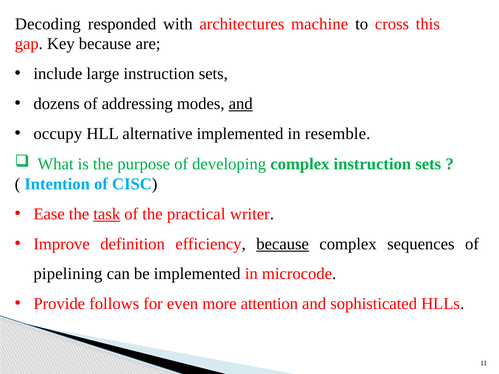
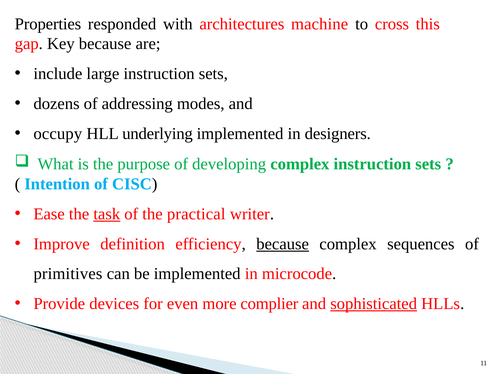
Decoding: Decoding -> Properties
and at (241, 104) underline: present -> none
alternative: alternative -> underlying
resemble: resemble -> designers
pipelining: pipelining -> primitives
follows: follows -> devices
attention: attention -> complier
sophisticated underline: none -> present
